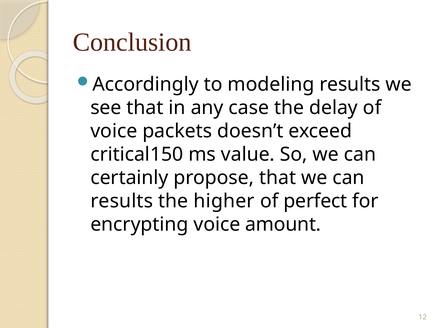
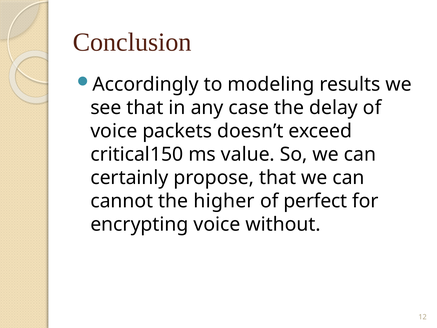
results at (122, 201): results -> cannot
amount: amount -> without
